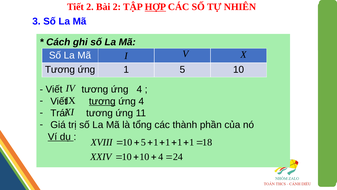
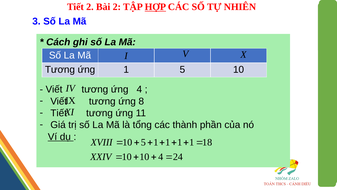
tương at (102, 101) underline: present -> none
4 at (141, 101): 4 -> 8
Trái at (59, 113): Trái -> Tiết
